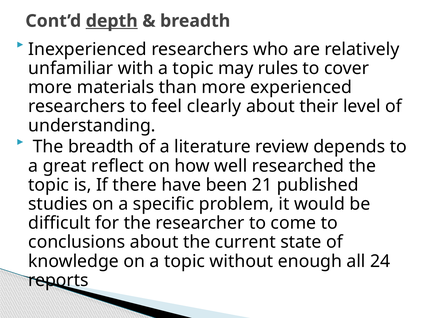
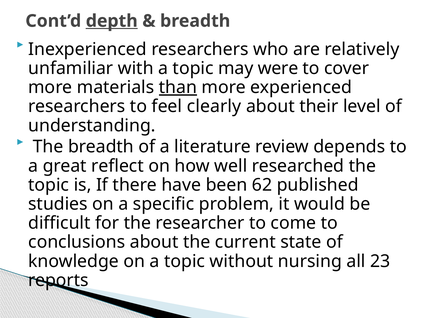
rules: rules -> were
than underline: none -> present
21: 21 -> 62
enough: enough -> nursing
24: 24 -> 23
